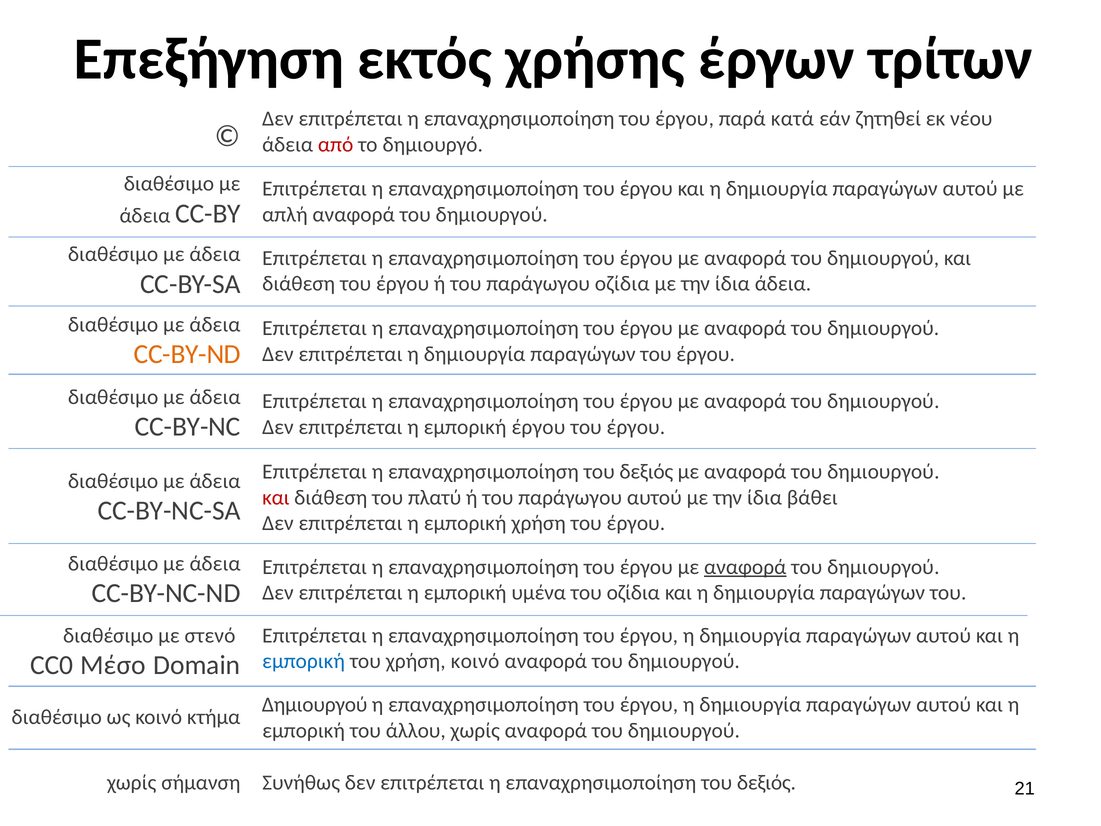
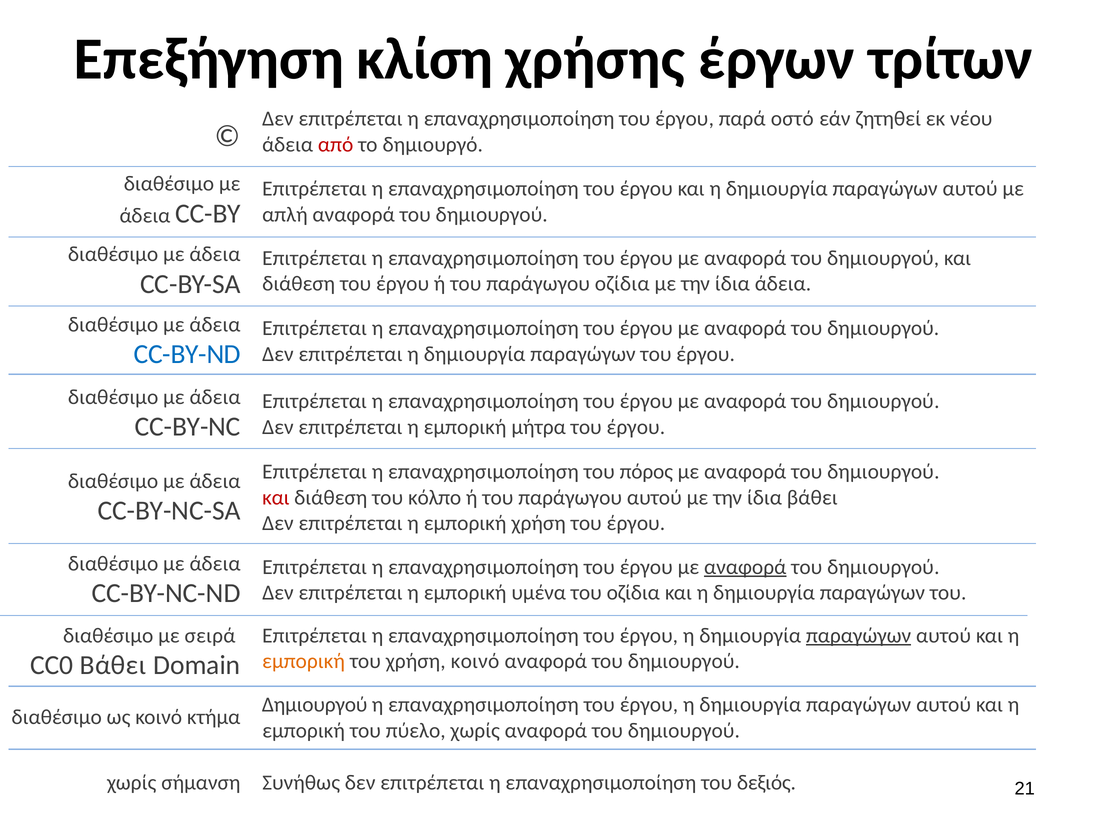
εκτός: εκτός -> κλίση
κατά: κατά -> οστό
CC-BY-ND colour: orange -> blue
εμπορική έργου: έργου -> μήτρα
δεξιός at (646, 472): δεξιός -> πόρος
πλατύ: πλατύ -> κόλπο
στενό: στενό -> σειρά
παραγώγων at (859, 635) underline: none -> present
εμπορική at (304, 661) colour: blue -> orange
CC0 Μέσο: Μέσο -> Βάθει
άλλου: άλλου -> πύελο
